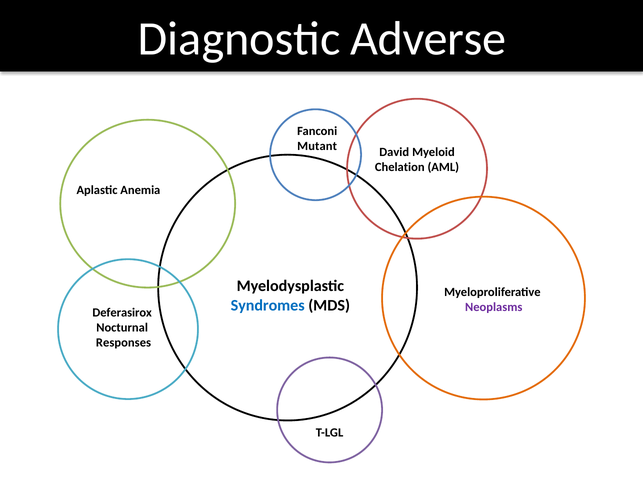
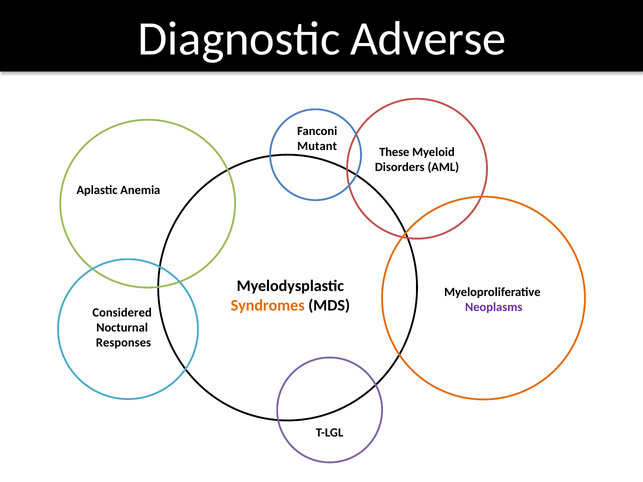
David: David -> These
Chelation: Chelation -> Disorders
Syndromes colour: blue -> orange
Deferasirox: Deferasirox -> Considered
